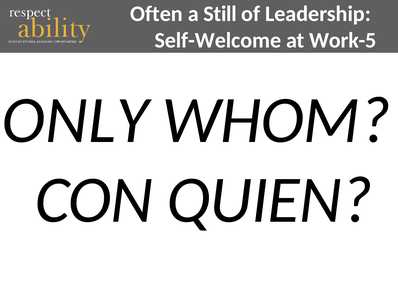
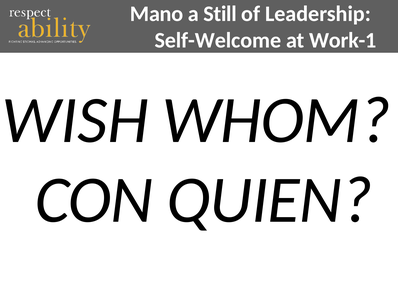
Often: Often -> Mano
Work-5: Work-5 -> Work-1
ONLY: ONLY -> WISH
